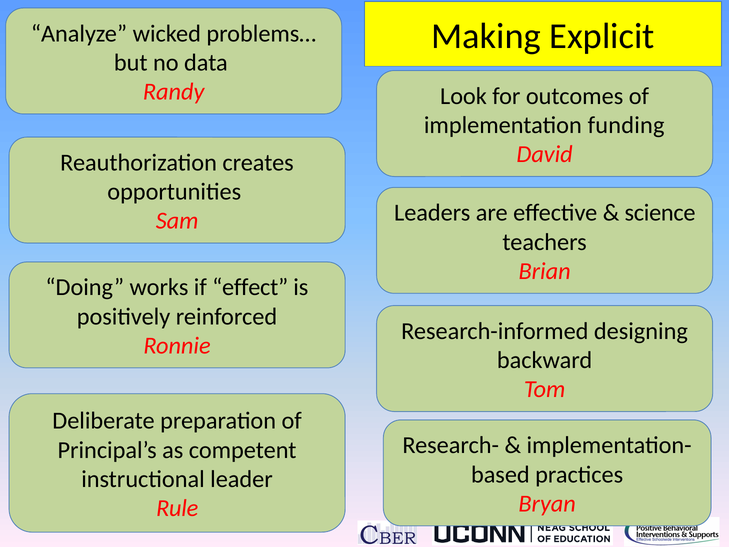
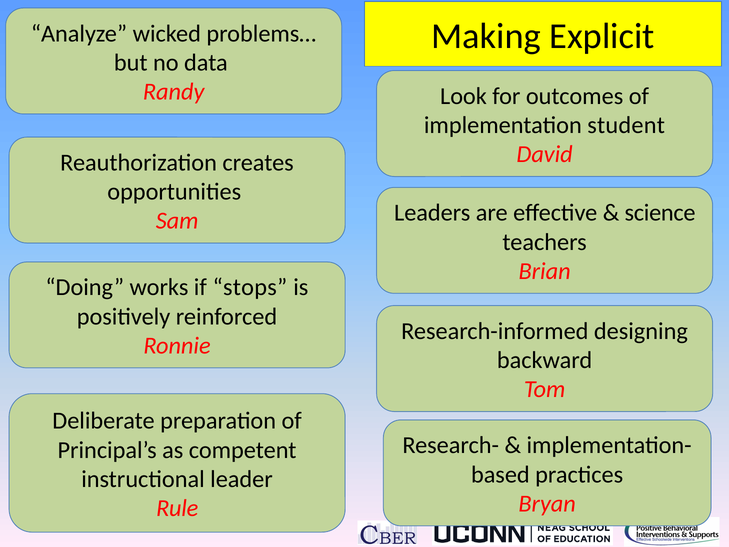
funding: funding -> student
effect: effect -> stops
